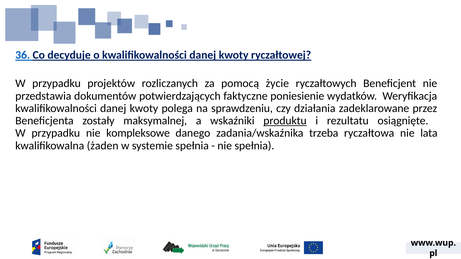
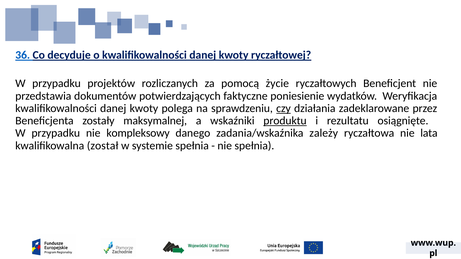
czy underline: none -> present
kompleksowe: kompleksowe -> kompleksowy
trzeba: trzeba -> zależy
żaden: żaden -> został
